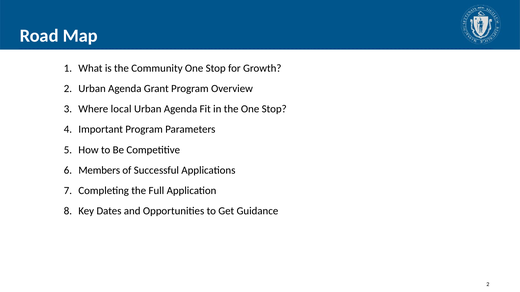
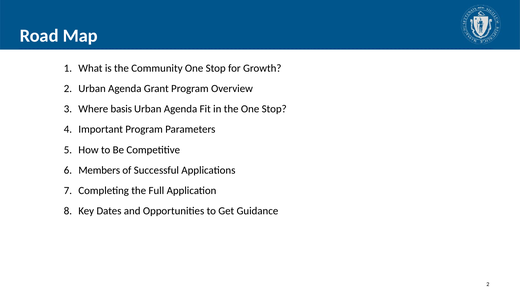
local: local -> basis
